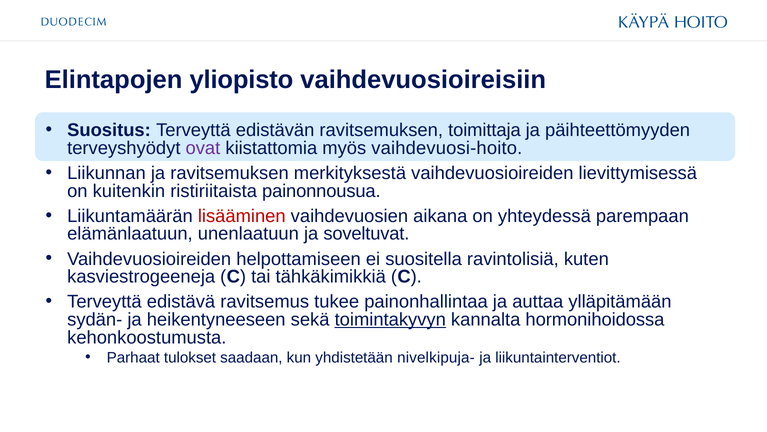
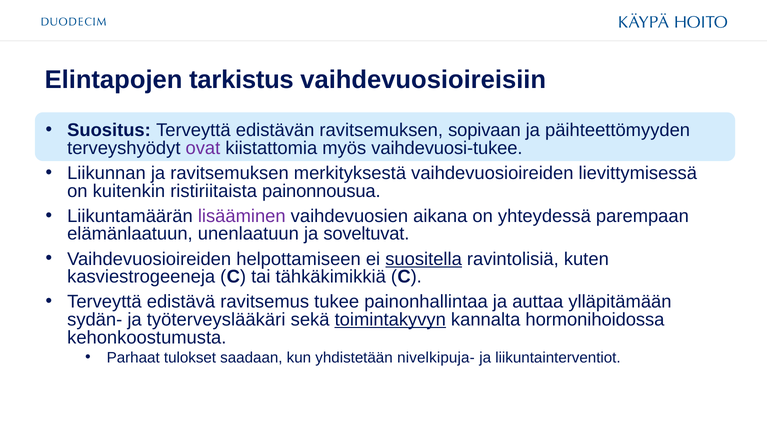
yliopisto: yliopisto -> tarkistus
toimittaja: toimittaja -> sopivaan
vaihdevuosi-hoito: vaihdevuosi-hoito -> vaihdevuosi-tukee
lisääminen colour: red -> purple
suositella underline: none -> present
heikentyneeseen: heikentyneeseen -> työterveyslääkäri
